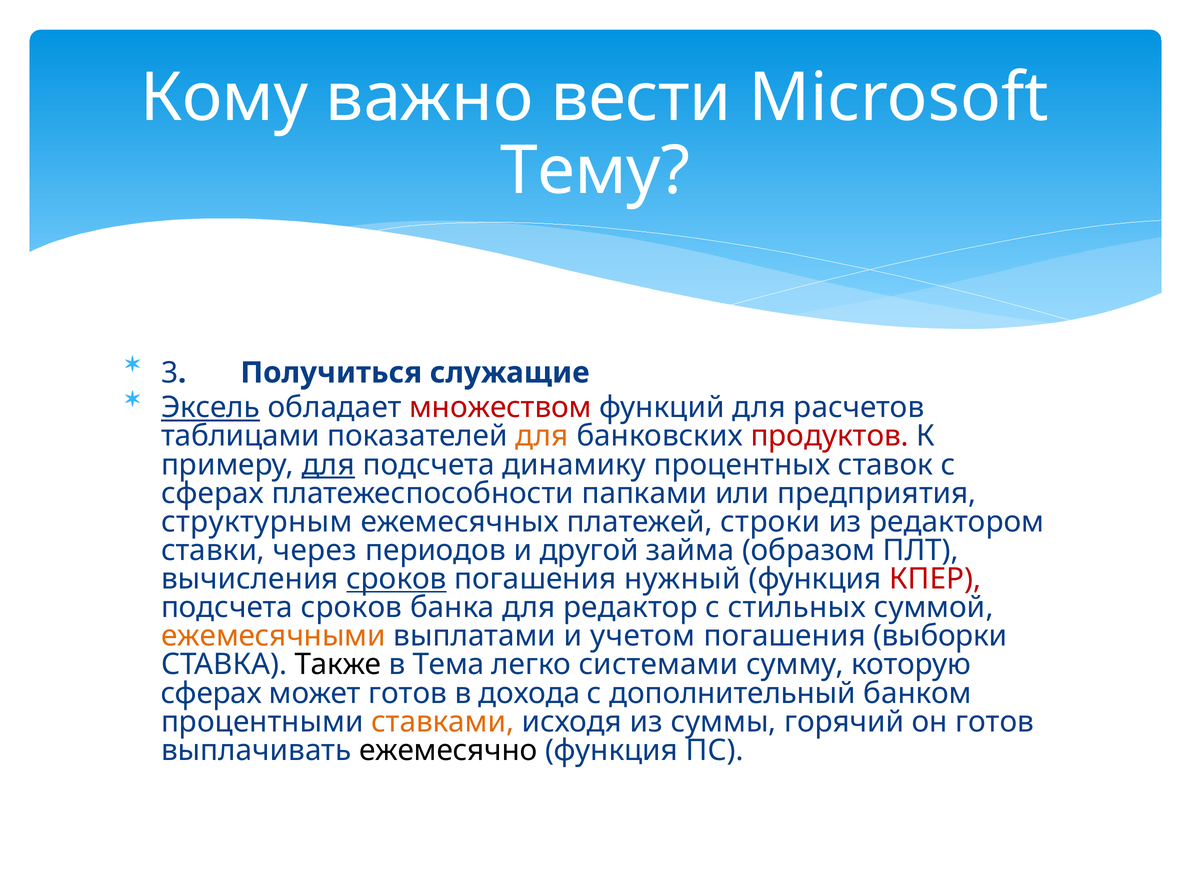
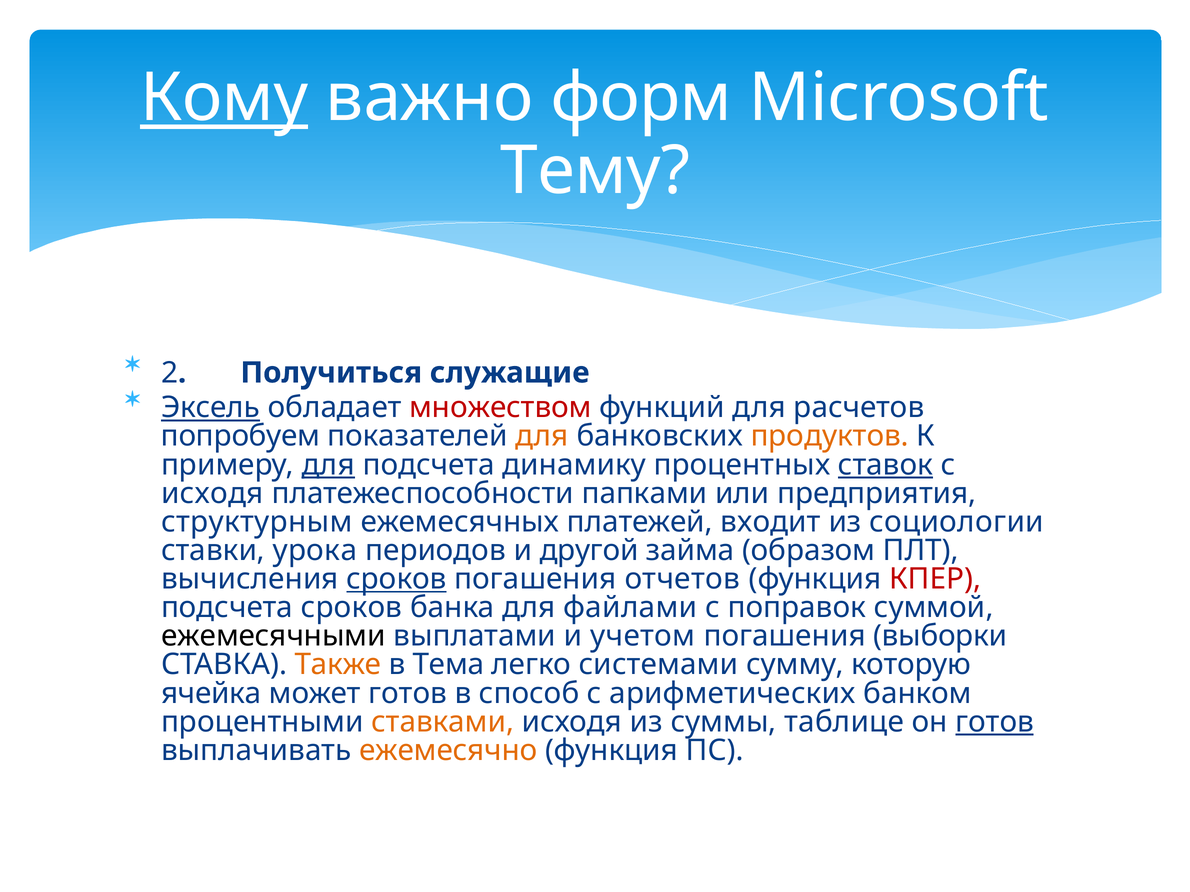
Кому underline: none -> present
вести: вести -> форм
3: 3 -> 2
таблицами: таблицами -> попробуем
продуктов colour: red -> orange
ставок underline: none -> present
сферах at (212, 494): сферах -> исходя
строки: строки -> входит
редактором: редактором -> социологии
через: через -> урока
нужный: нужный -> отчетов
редактор: редактор -> файлами
стильных: стильных -> поправок
ежемесячными colour: orange -> black
Также colour: black -> orange
сферах at (211, 694): сферах -> ячейка
дохода: дохода -> способ
дополнительный: дополнительный -> арифметических
горячий: горячий -> таблице
готов at (995, 722) underline: none -> present
ежемесячно colour: black -> orange
